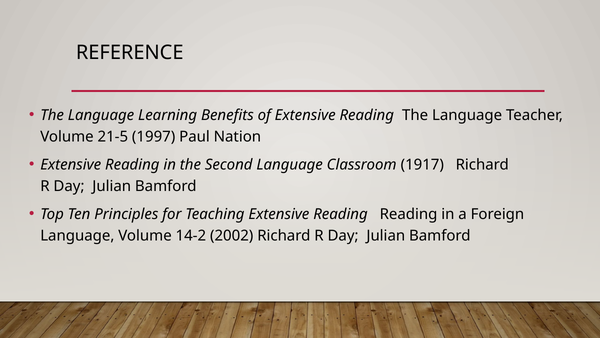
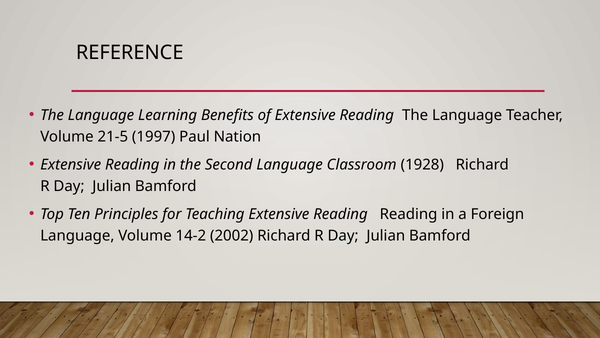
1917: 1917 -> 1928
